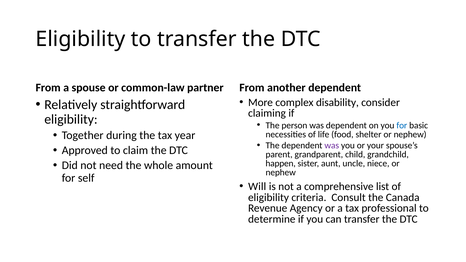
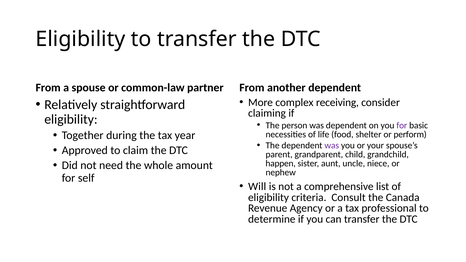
disability: disability -> receiving
for at (402, 125) colour: blue -> purple
shelter or nephew: nephew -> perform
